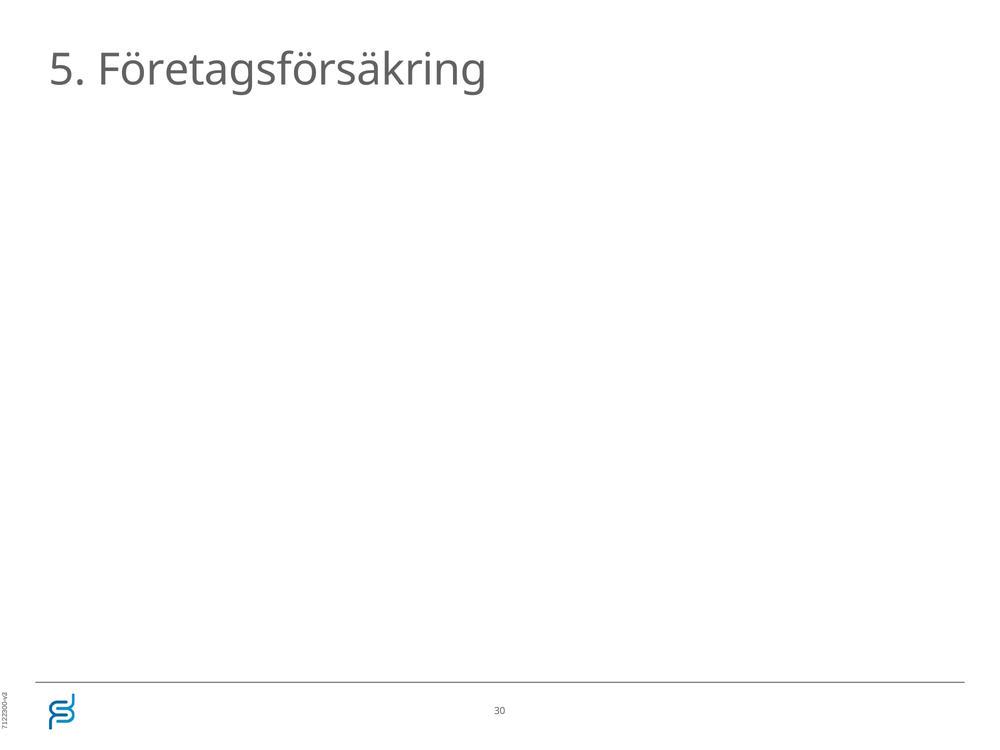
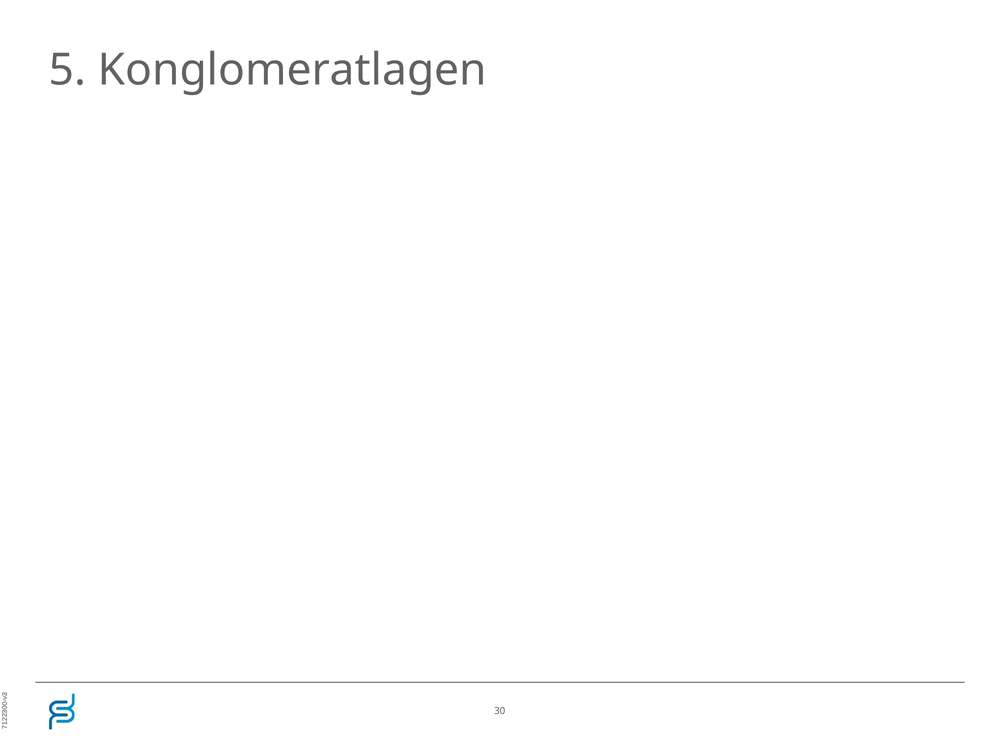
Företagsförsäkring: Företagsförsäkring -> Konglomeratlagen
